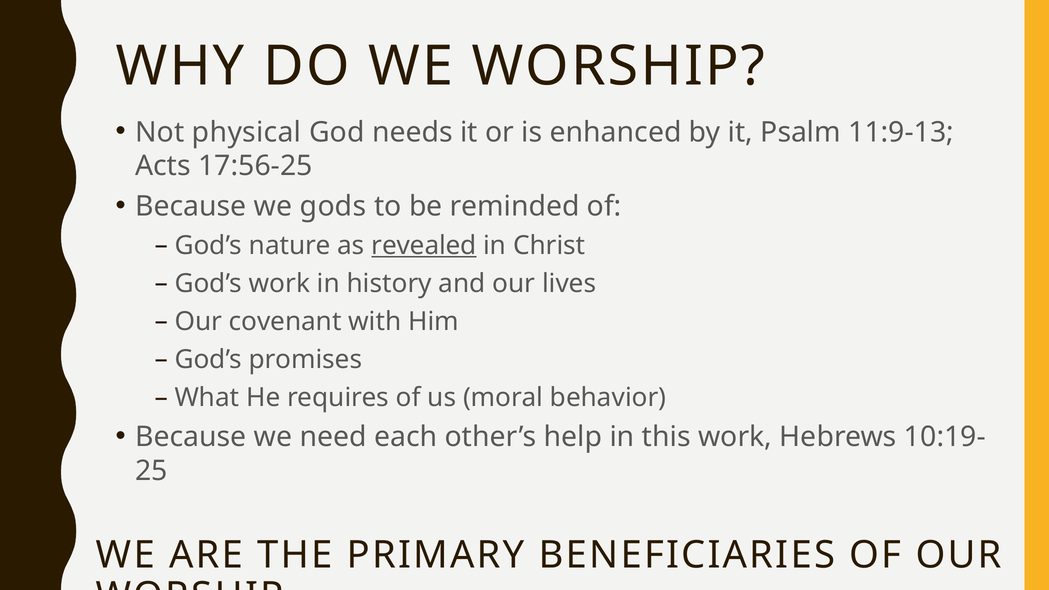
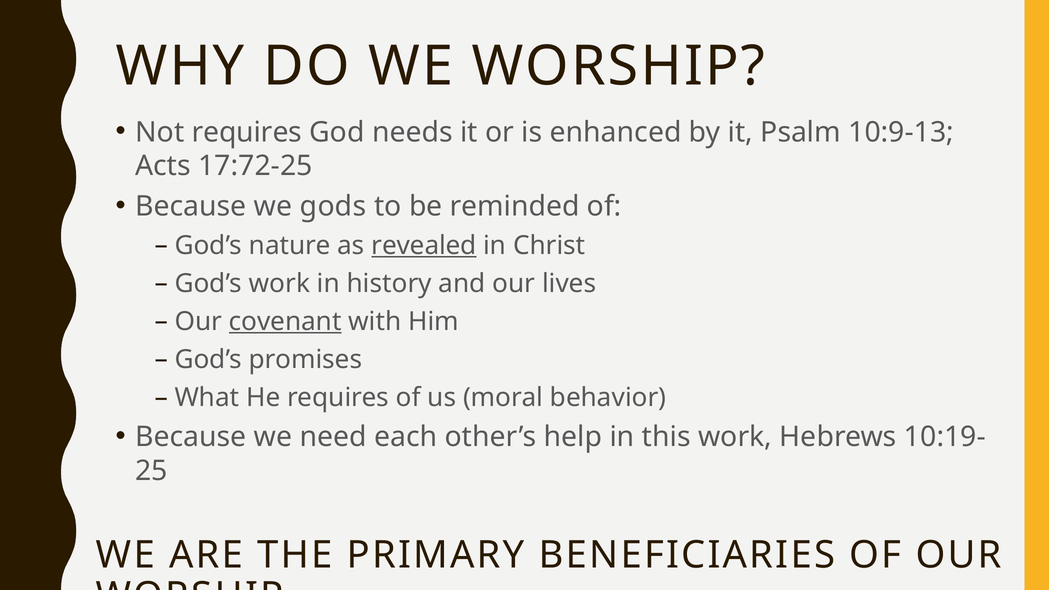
Not physical: physical -> requires
11:9-13: 11:9-13 -> 10:9-13
17:56-25: 17:56-25 -> 17:72-25
covenant underline: none -> present
